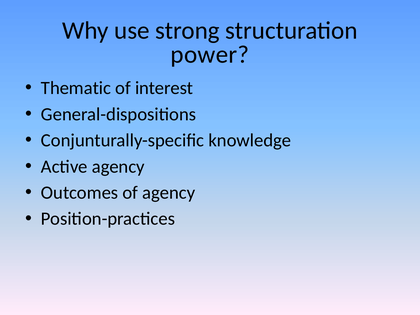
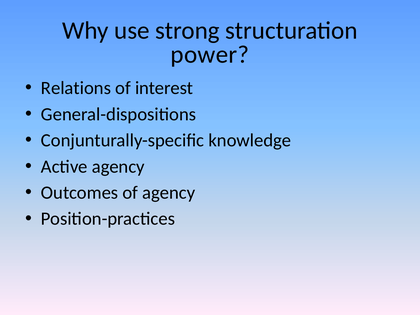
Thematic: Thematic -> Relations
